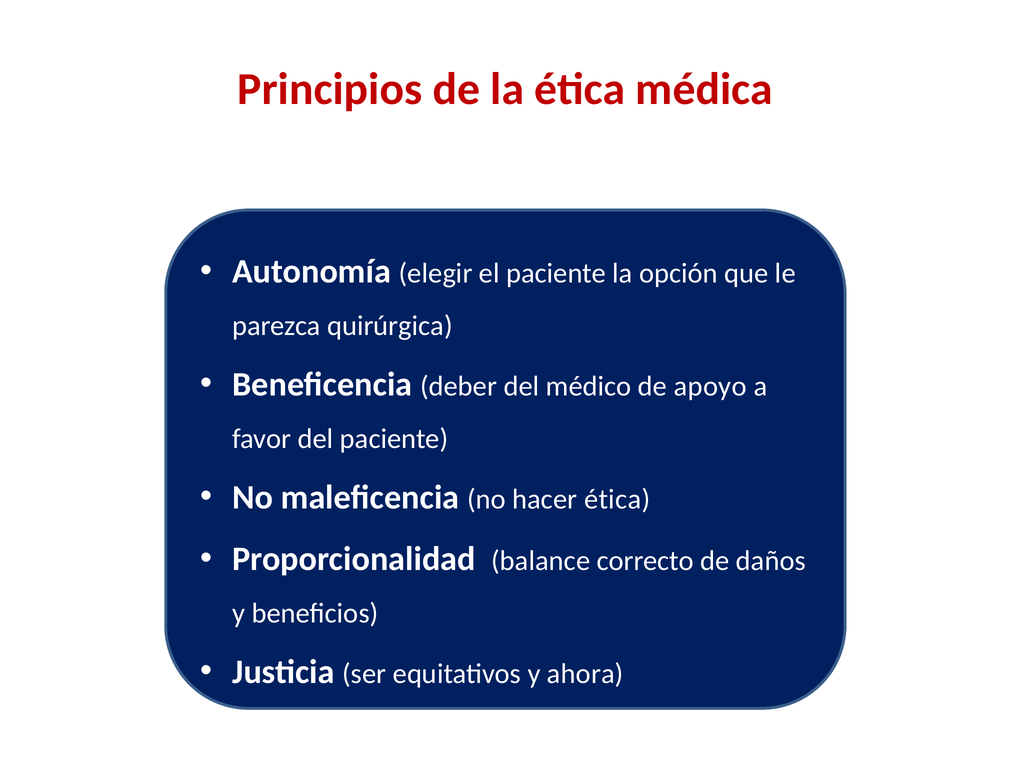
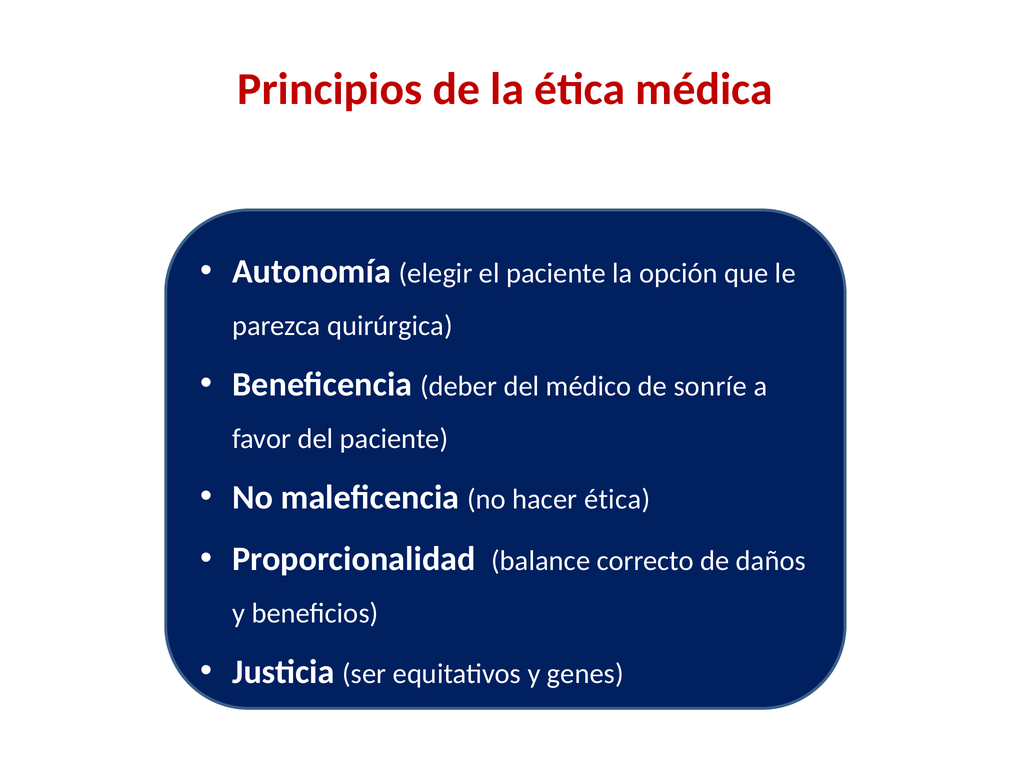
apoyo: apoyo -> sonríe
ahora: ahora -> genes
